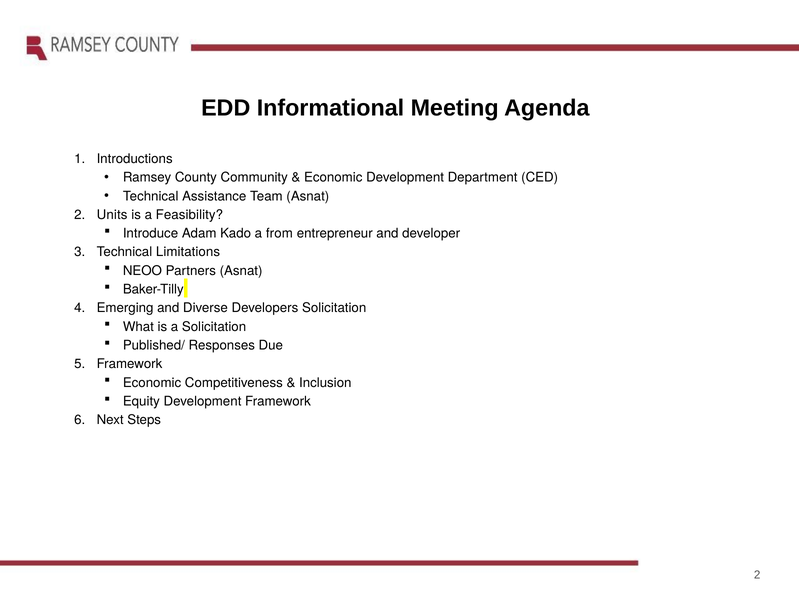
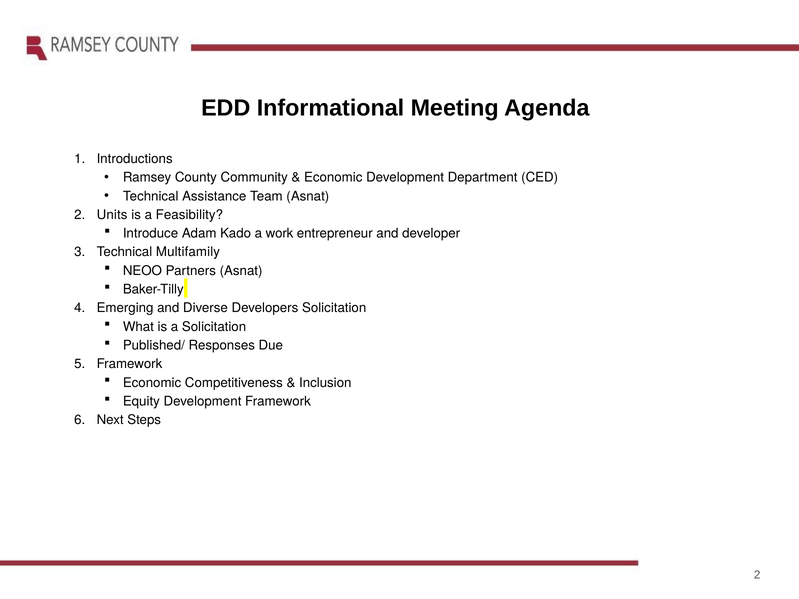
from: from -> work
Limitations: Limitations -> Multifamily
